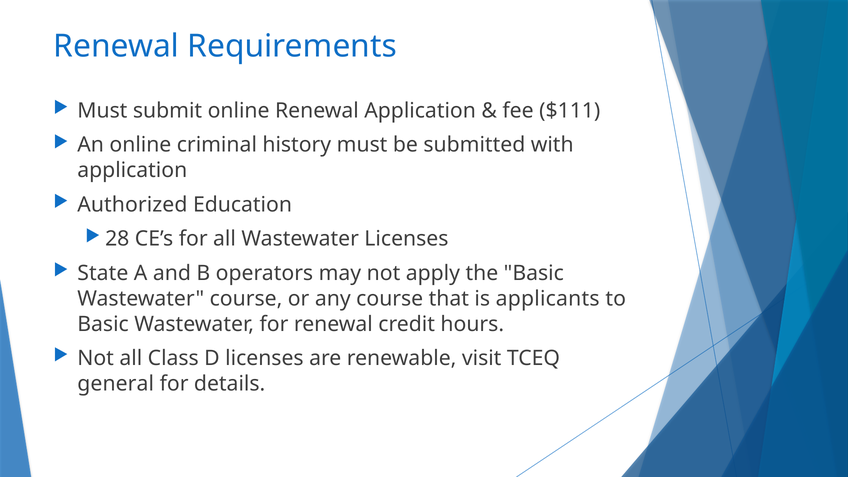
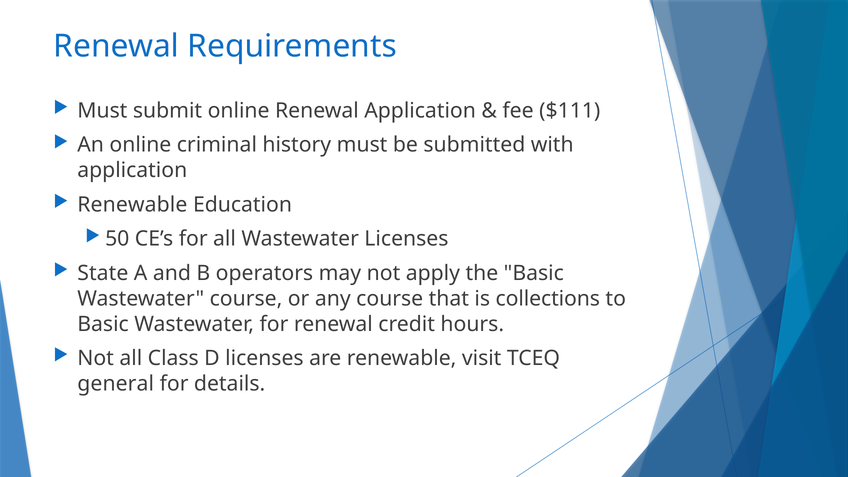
Authorized at (132, 205): Authorized -> Renewable
28: 28 -> 50
applicants: applicants -> collections
